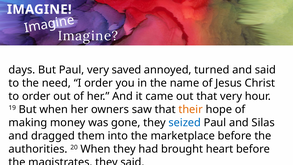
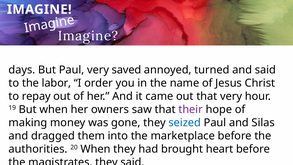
need: need -> labor
to order: order -> repay
their colour: orange -> purple
